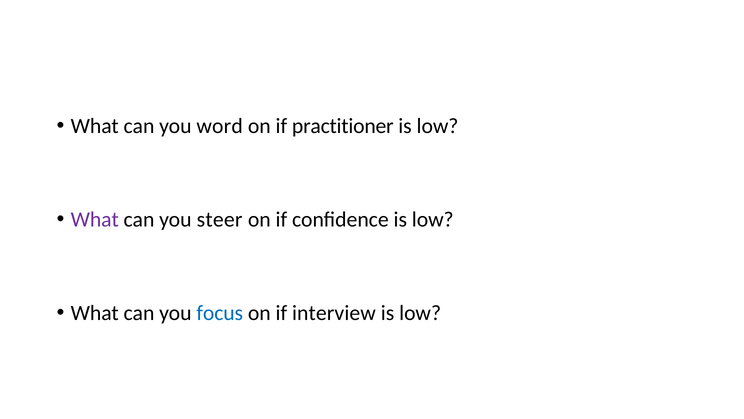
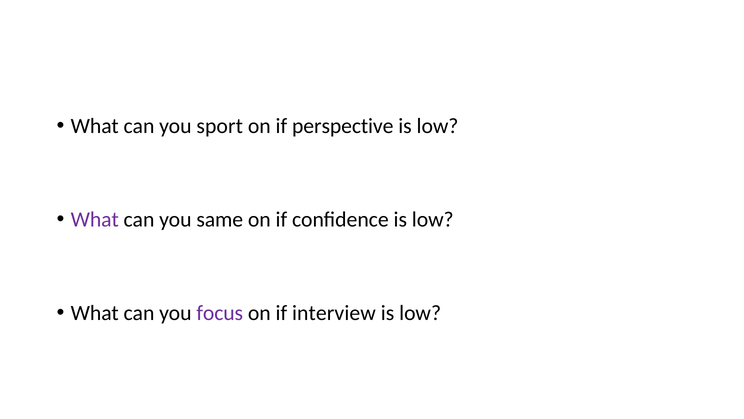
word: word -> sport
practitioner: practitioner -> perspective
steer: steer -> same
focus colour: blue -> purple
